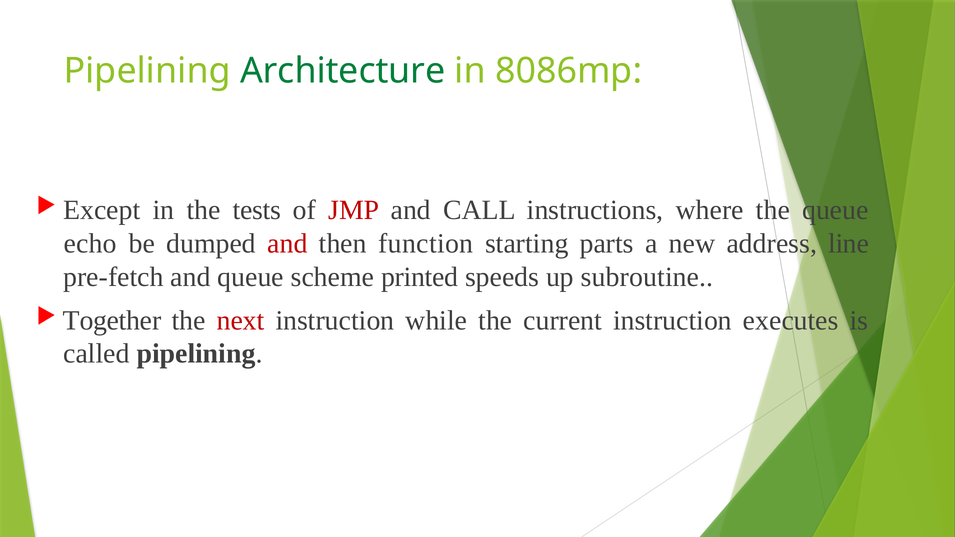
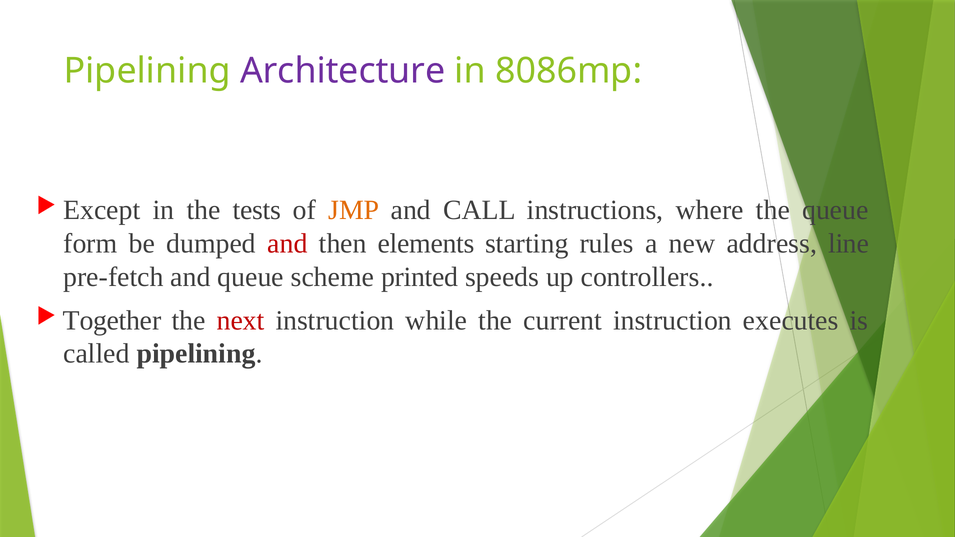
Architecture colour: green -> purple
JMP colour: red -> orange
echo: echo -> form
function: function -> elements
parts: parts -> rules
subroutine: subroutine -> controllers
